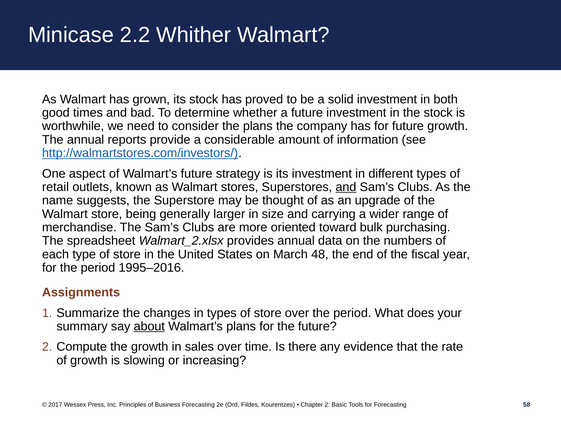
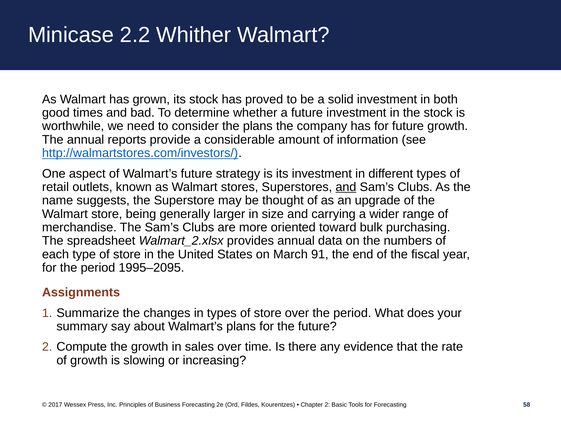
48: 48 -> 91
1995–2016: 1995–2016 -> 1995–2095
about underline: present -> none
